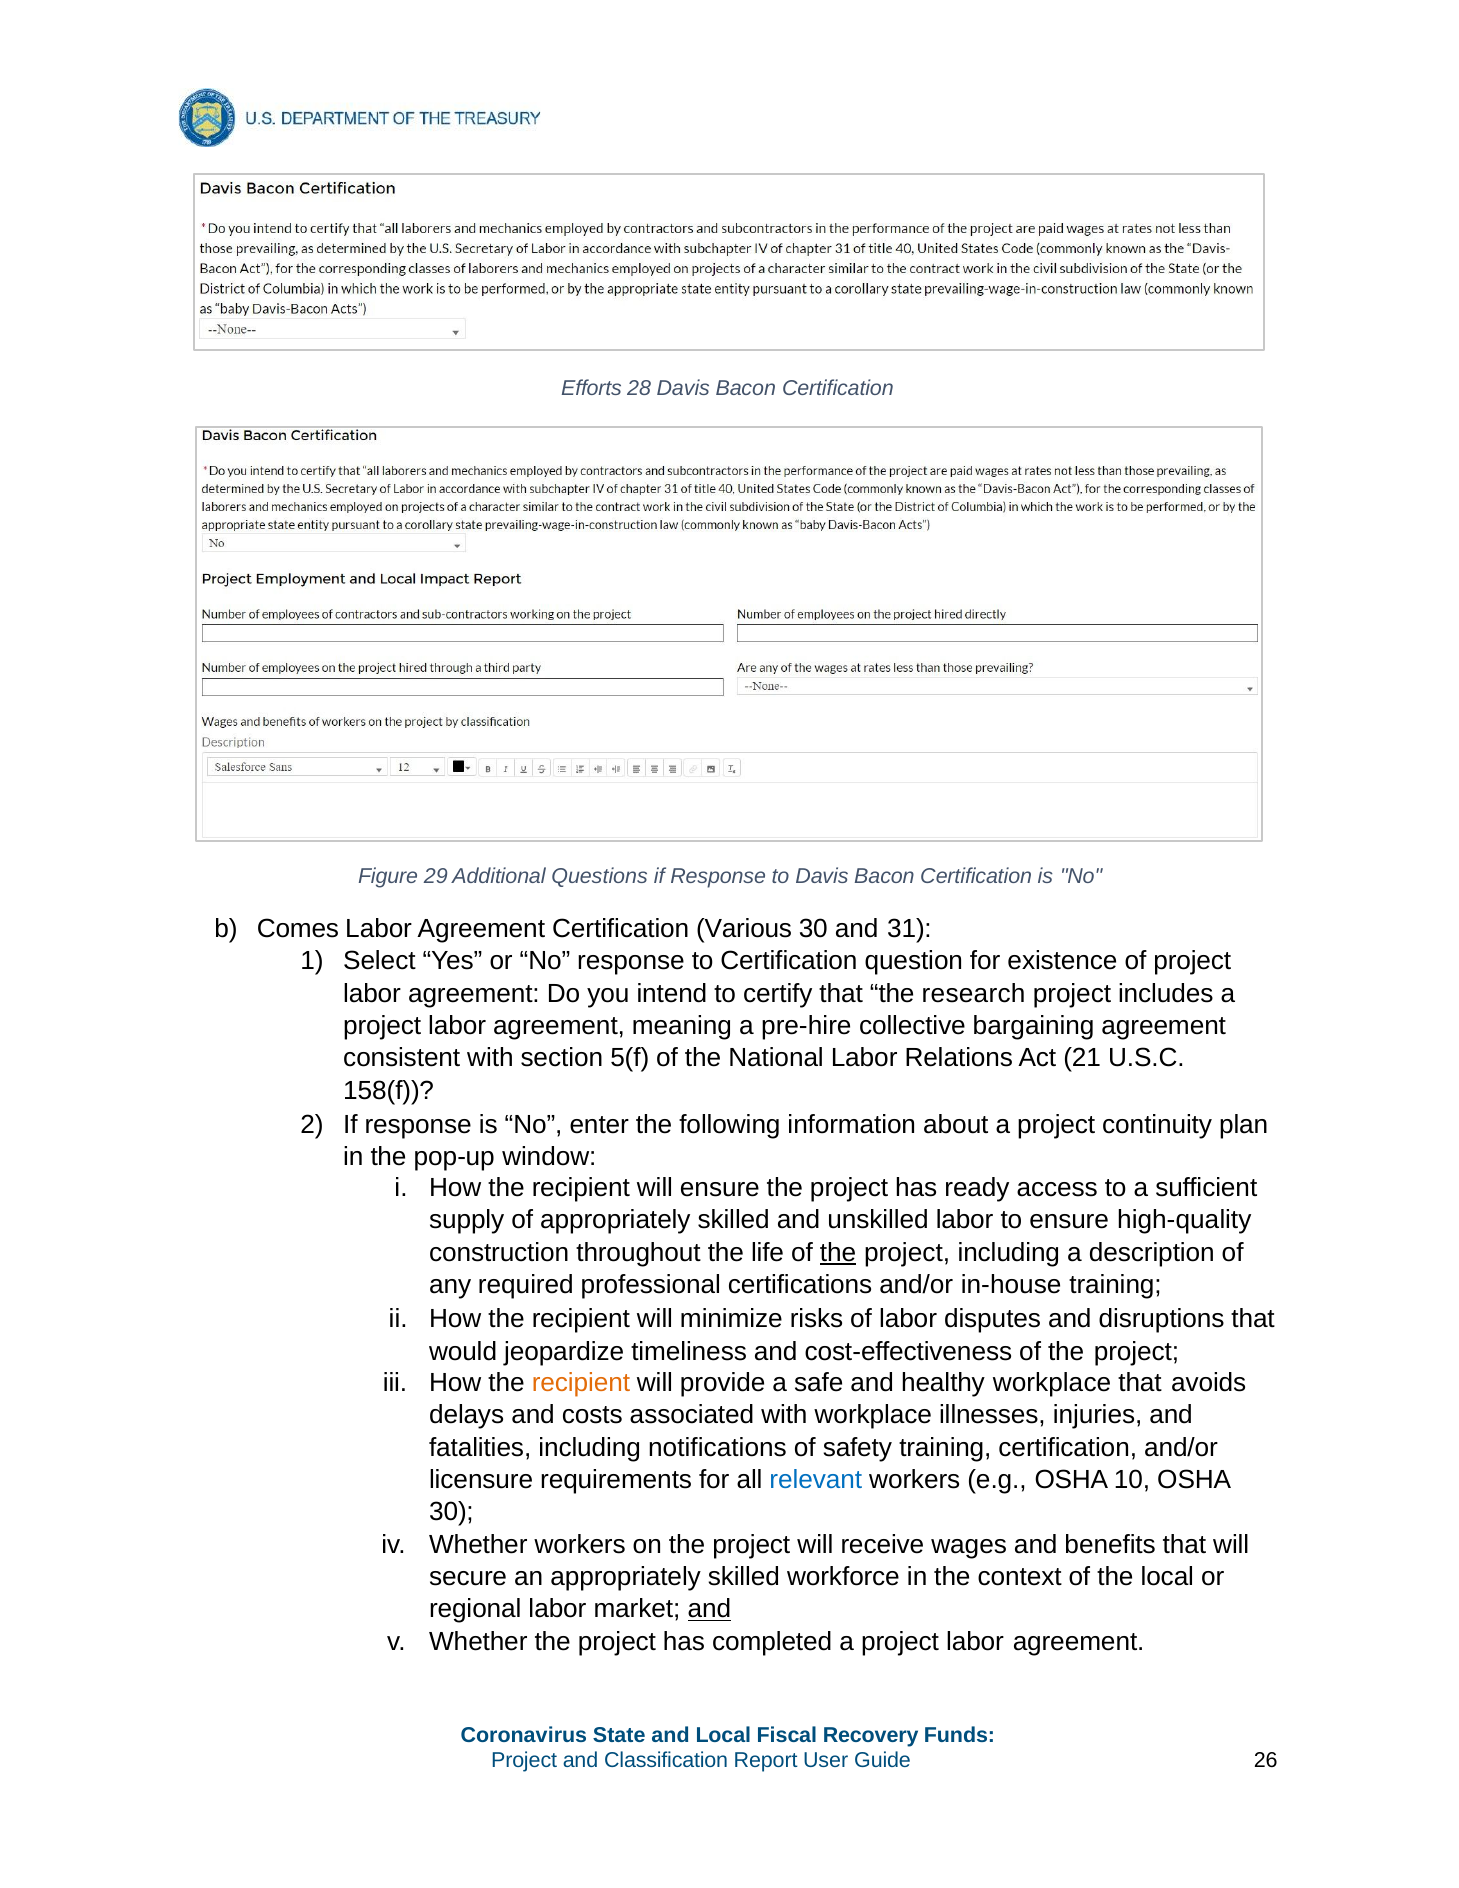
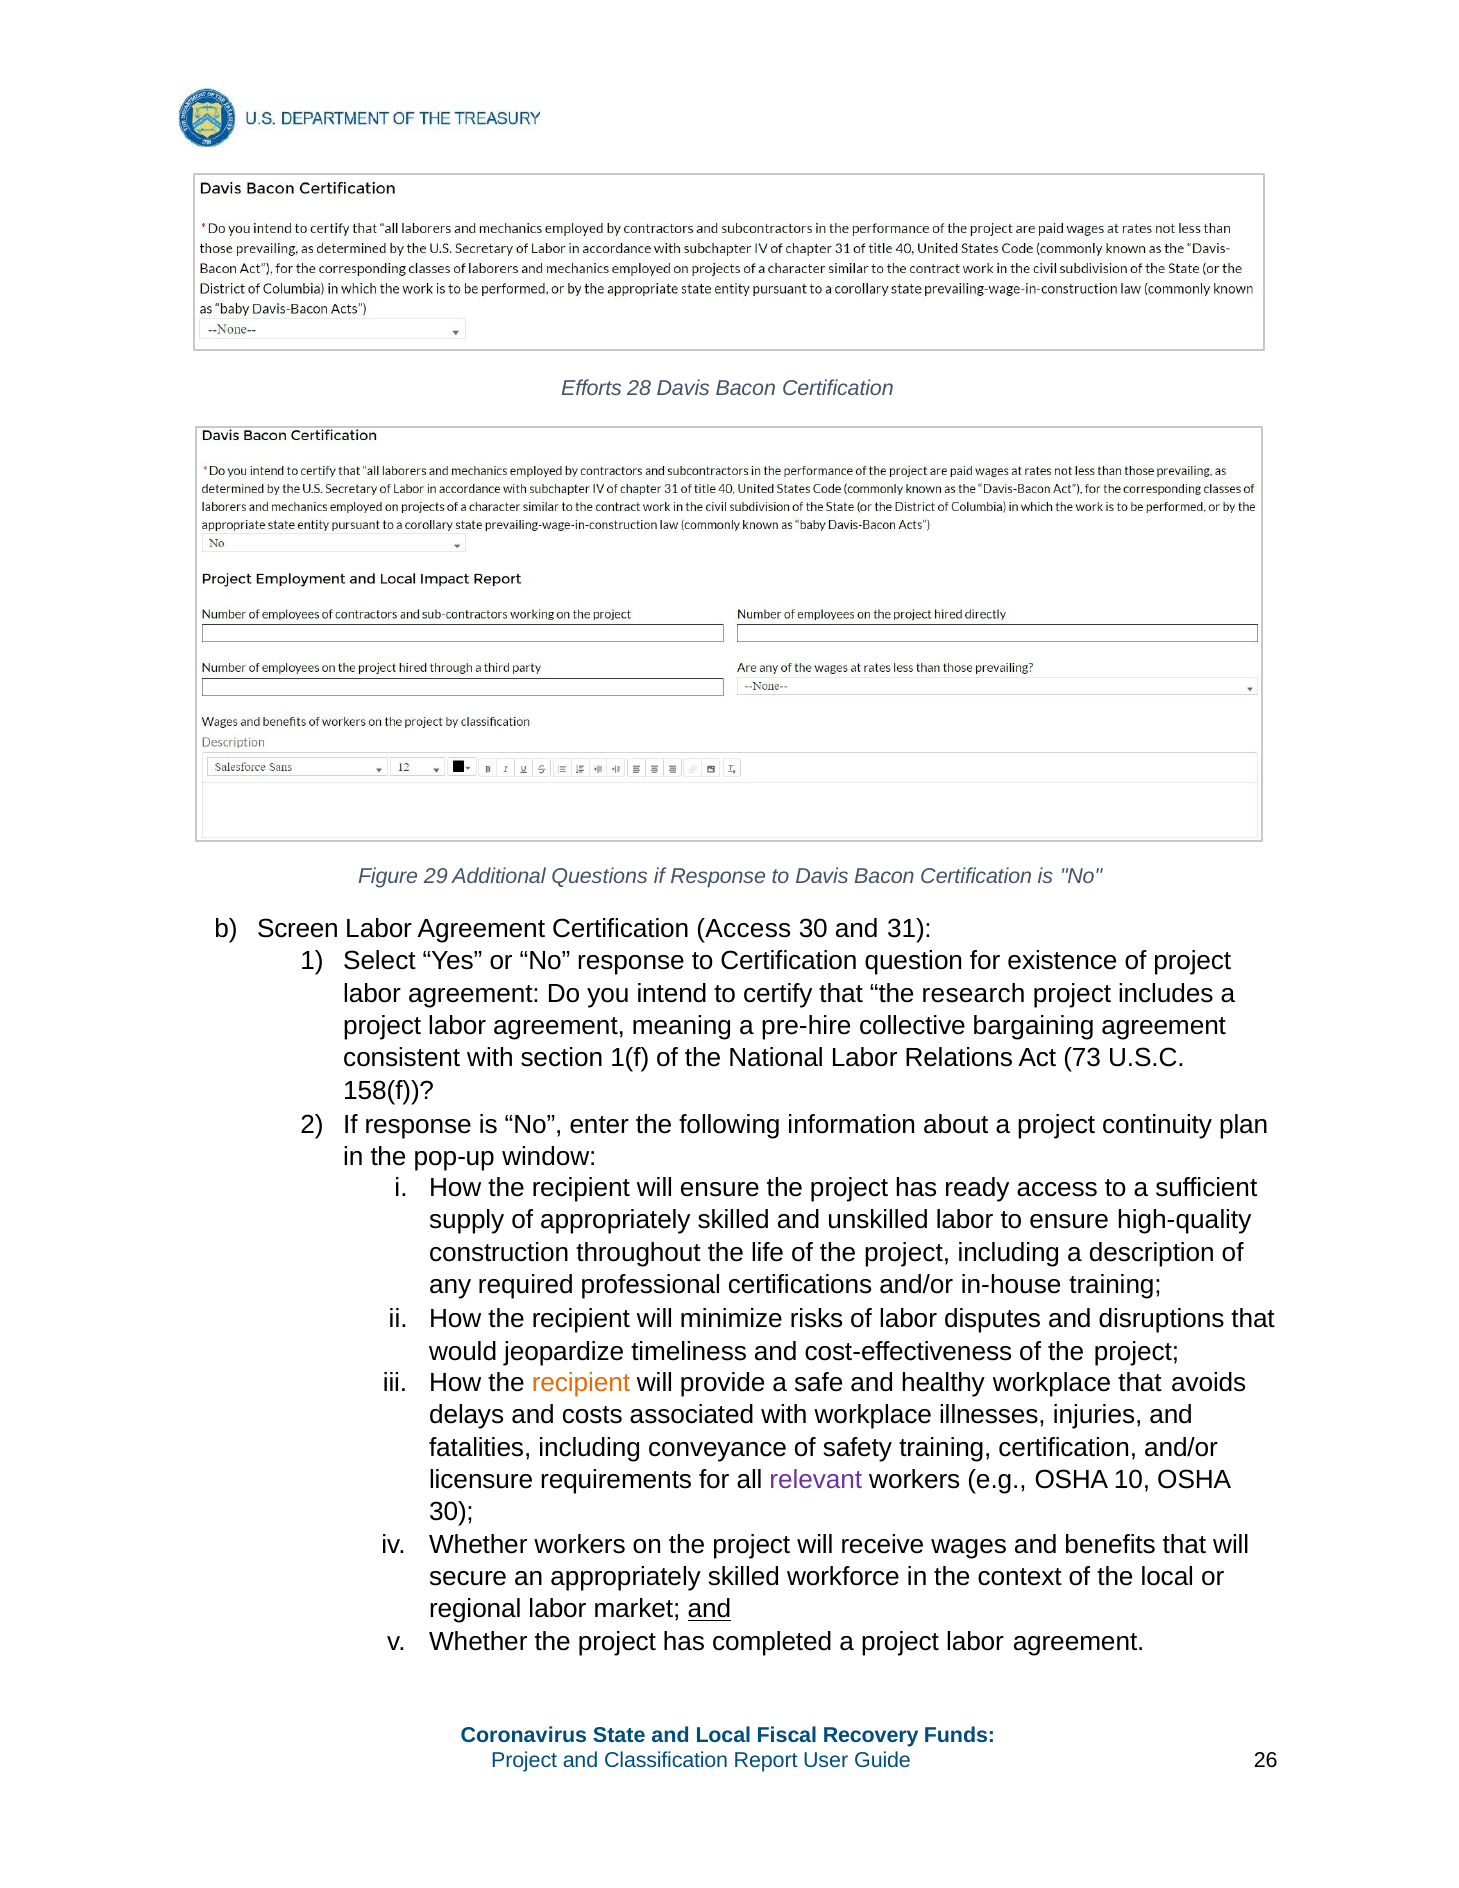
Comes: Comes -> Screen
Certification Various: Various -> Access
5(f: 5(f -> 1(f
21: 21 -> 73
the at (838, 1253) underline: present -> none
notifications: notifications -> conveyance
relevant colour: blue -> purple
